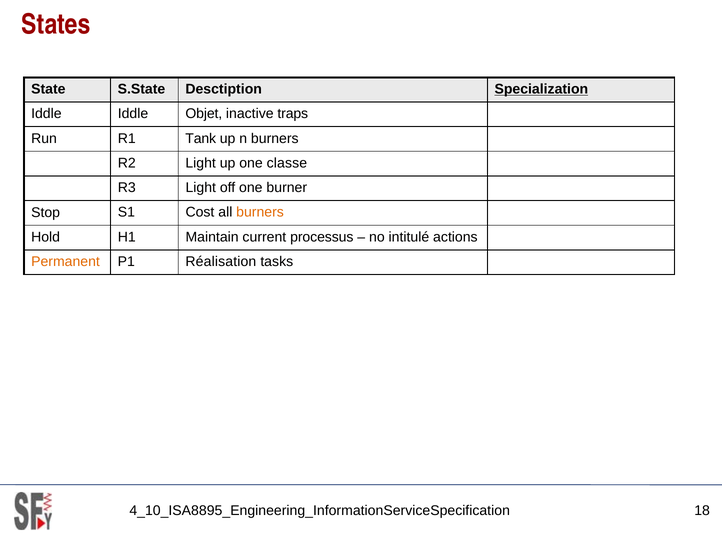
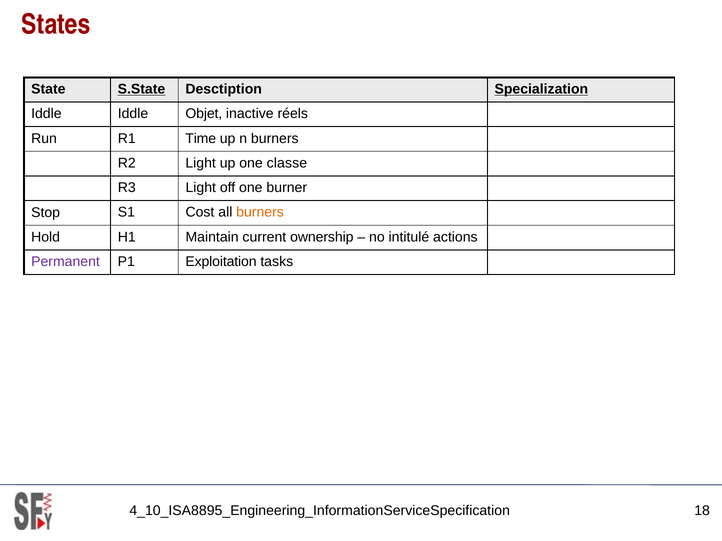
S.State underline: none -> present
traps: traps -> réels
Tank: Tank -> Time
processus: processus -> ownership
Permanent colour: orange -> purple
Réalisation: Réalisation -> Exploitation
